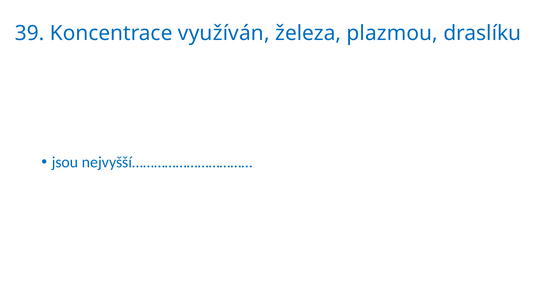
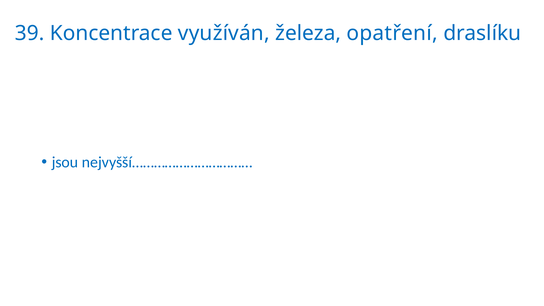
plazmou: plazmou -> opatření
